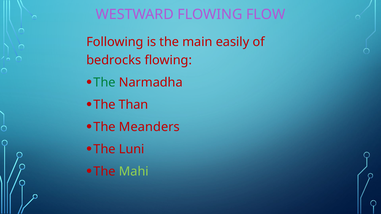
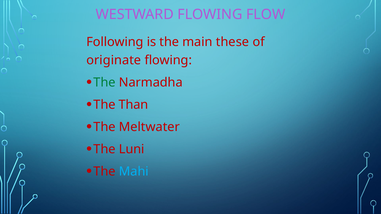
easily: easily -> these
bedrocks: bedrocks -> originate
Meanders: Meanders -> Meltwater
Mahi colour: light green -> light blue
